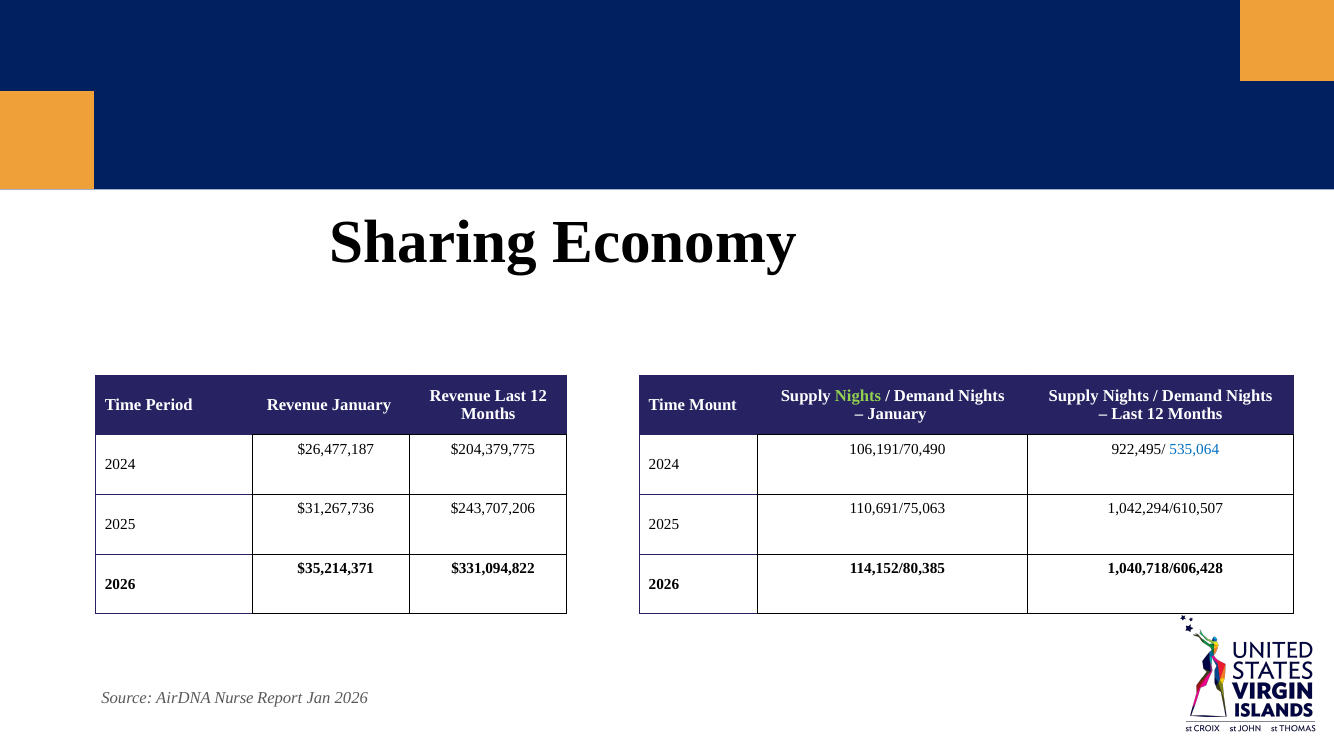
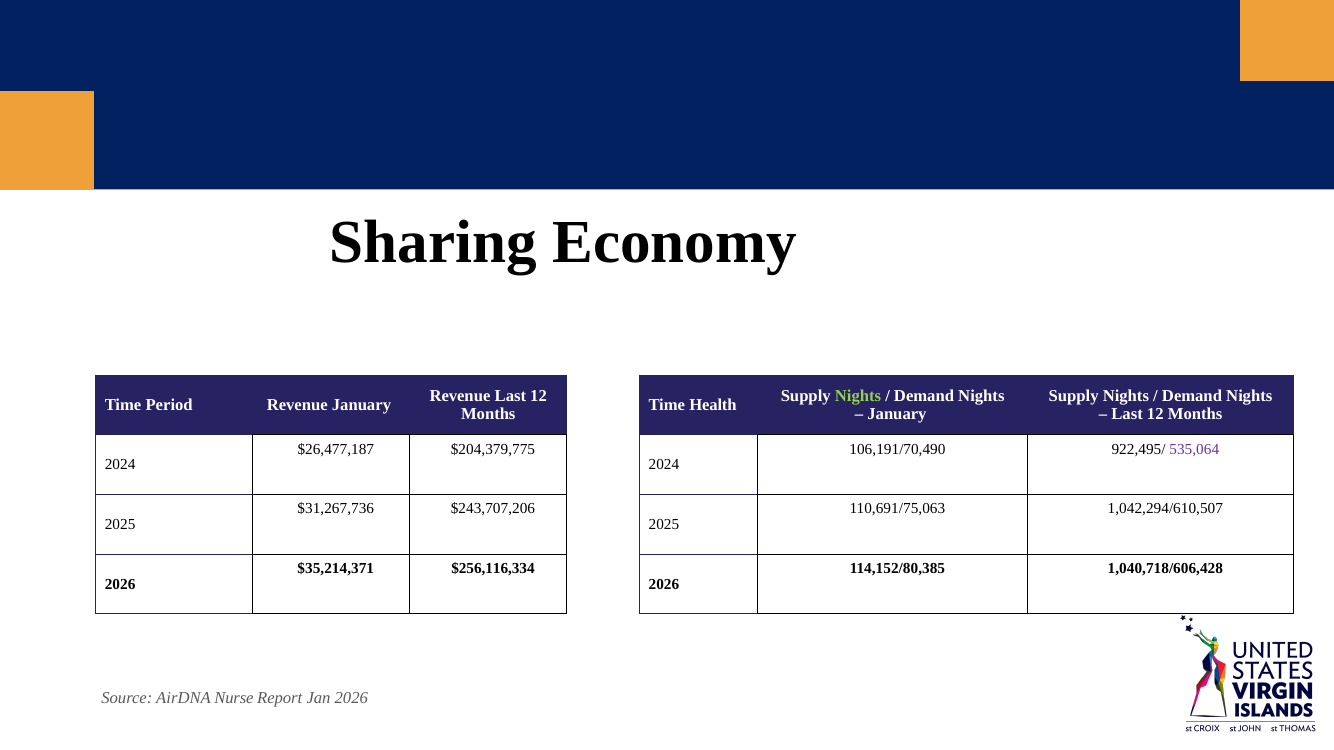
Mount: Mount -> Health
535,064 colour: blue -> purple
$331,094,822: $331,094,822 -> $256,116,334
